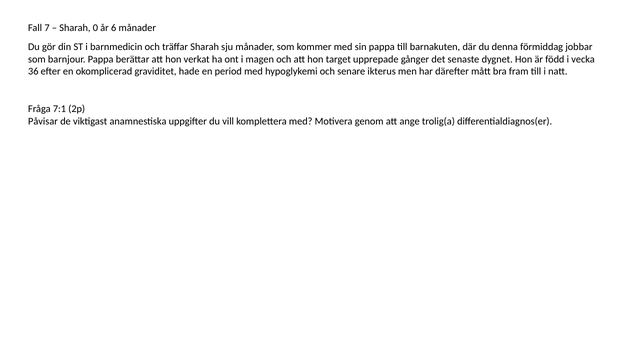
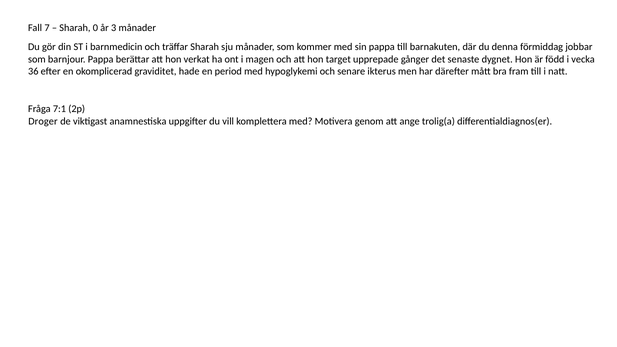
6: 6 -> 3
Påvisar: Påvisar -> Droger
